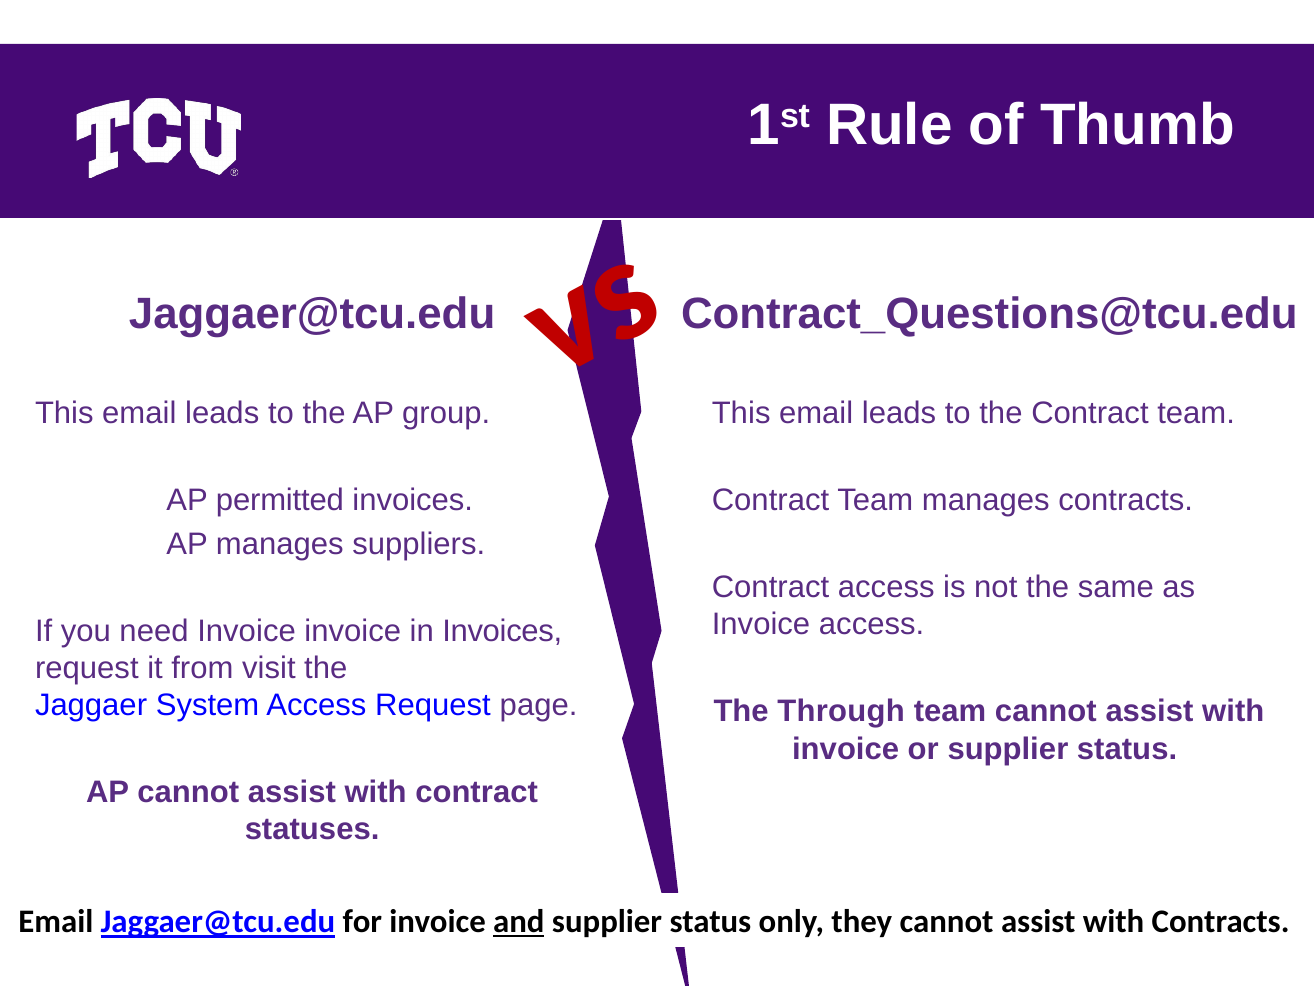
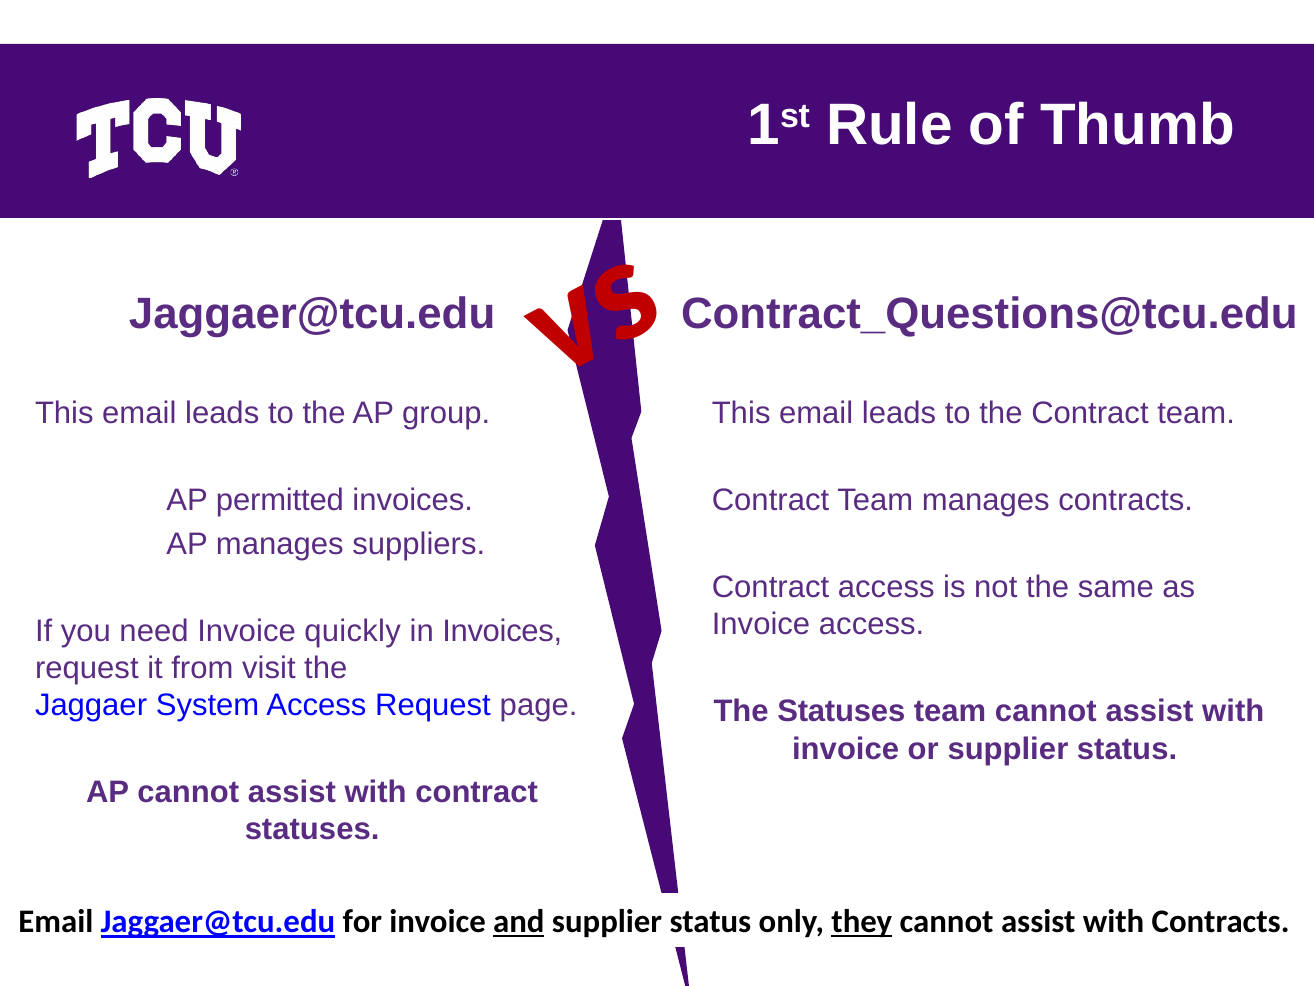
Invoice invoice: invoice -> quickly
The Through: Through -> Statuses
they underline: none -> present
